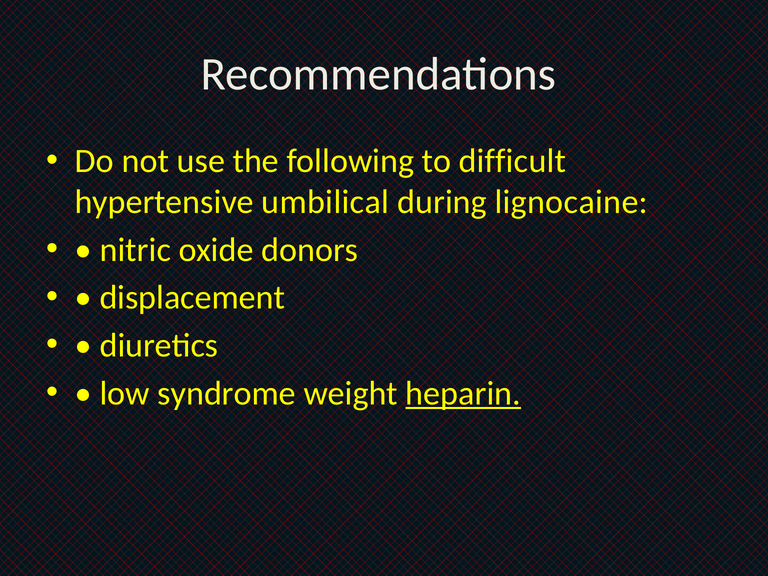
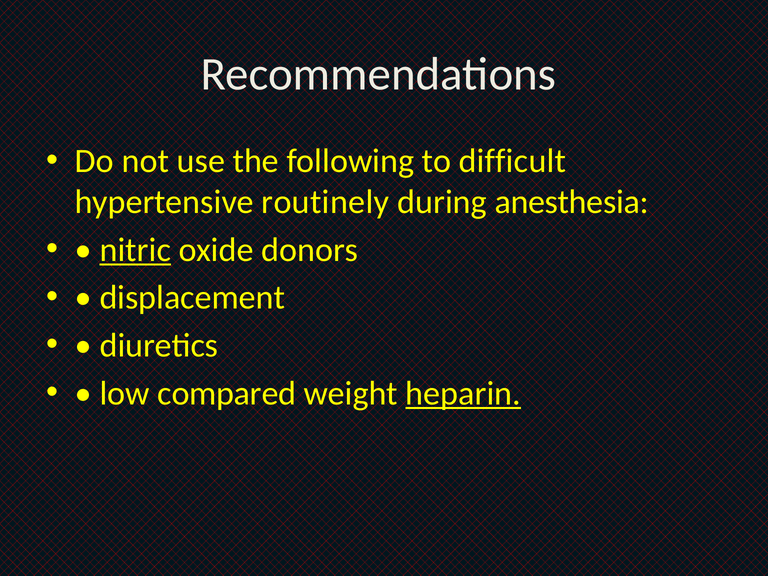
umbilical: umbilical -> routinely
lignocaine: lignocaine -> anesthesia
nitric underline: none -> present
syndrome: syndrome -> compared
